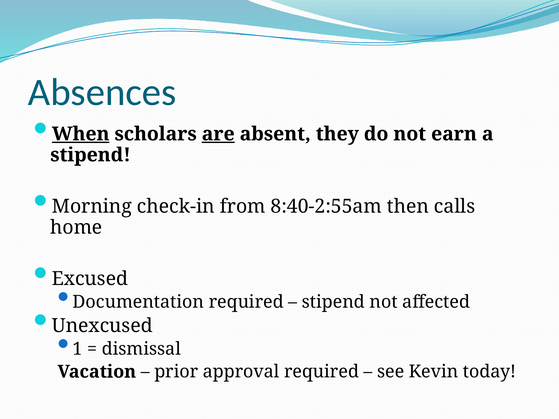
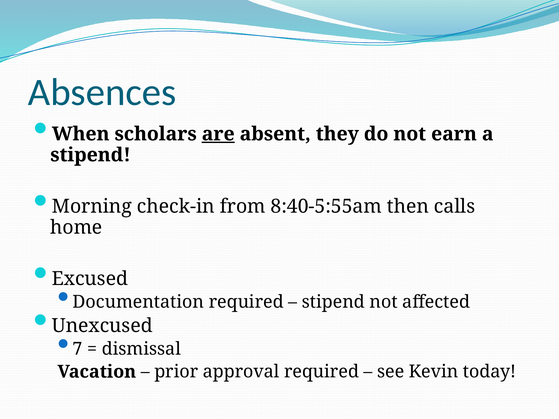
When underline: present -> none
8:40-2:55am: 8:40-2:55am -> 8:40-5:55am
1: 1 -> 7
